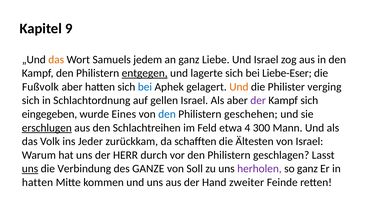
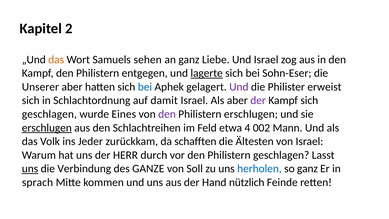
9: 9 -> 2
jedem: jedem -> sehen
entgegen underline: present -> none
lagerte underline: none -> present
Liebe-Eser: Liebe-Eser -> Sohn-Eser
Fußvolk: Fußvolk -> Unserer
Und at (239, 87) colour: orange -> purple
verging: verging -> erweist
gellen: gellen -> damit
eingegeben at (49, 114): eingegeben -> geschlagen
den at (167, 114) colour: blue -> purple
Philistern geschehen: geschehen -> erschlugen
300: 300 -> 002
herholen colour: purple -> blue
hatten at (38, 182): hatten -> sprach
zweiter: zweiter -> nützlich
